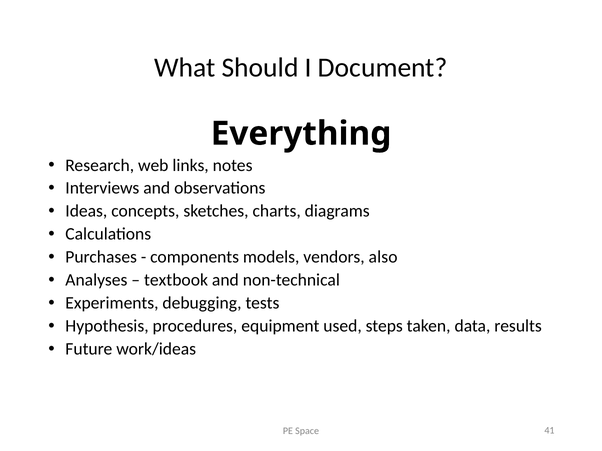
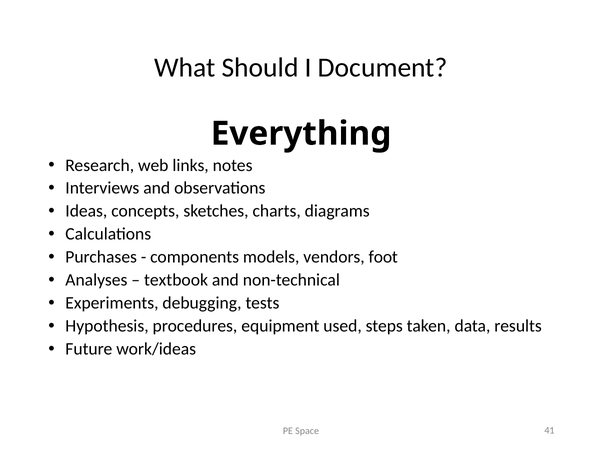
also: also -> foot
